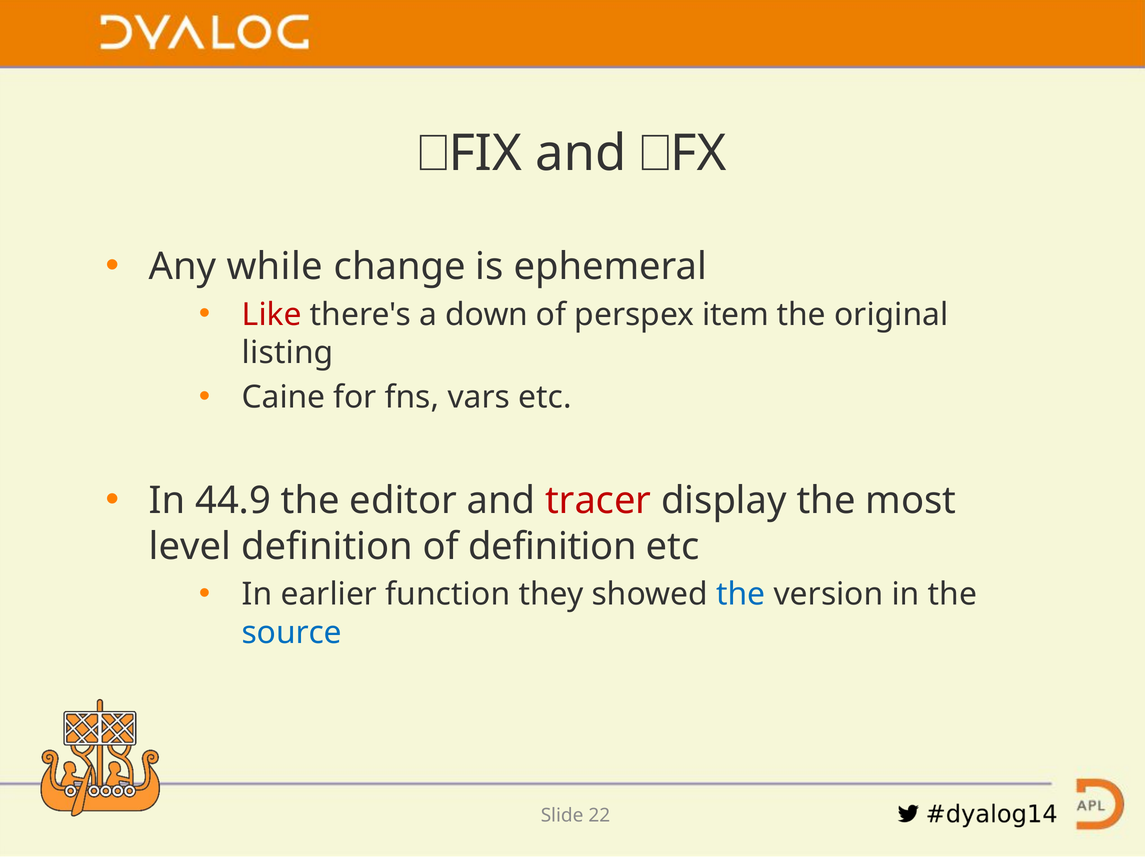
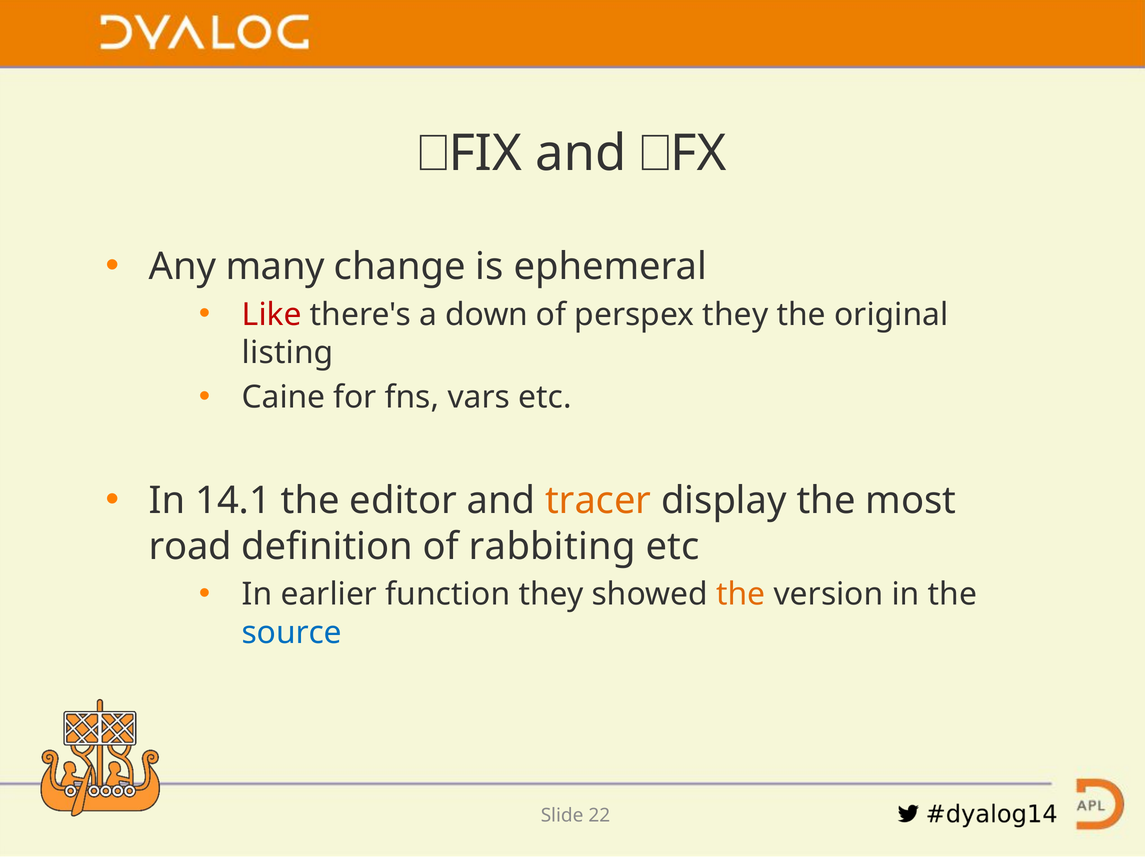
while: while -> many
perspex item: item -> they
44.9: 44.9 -> 14.1
tracer colour: red -> orange
level: level -> road
of definition: definition -> rabbiting
the at (741, 595) colour: blue -> orange
